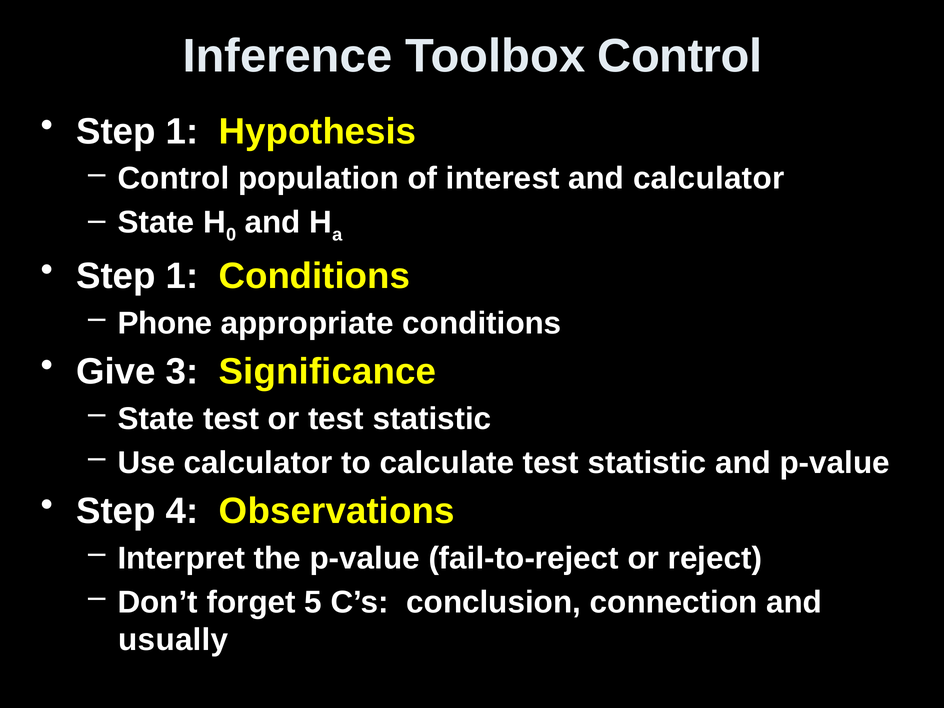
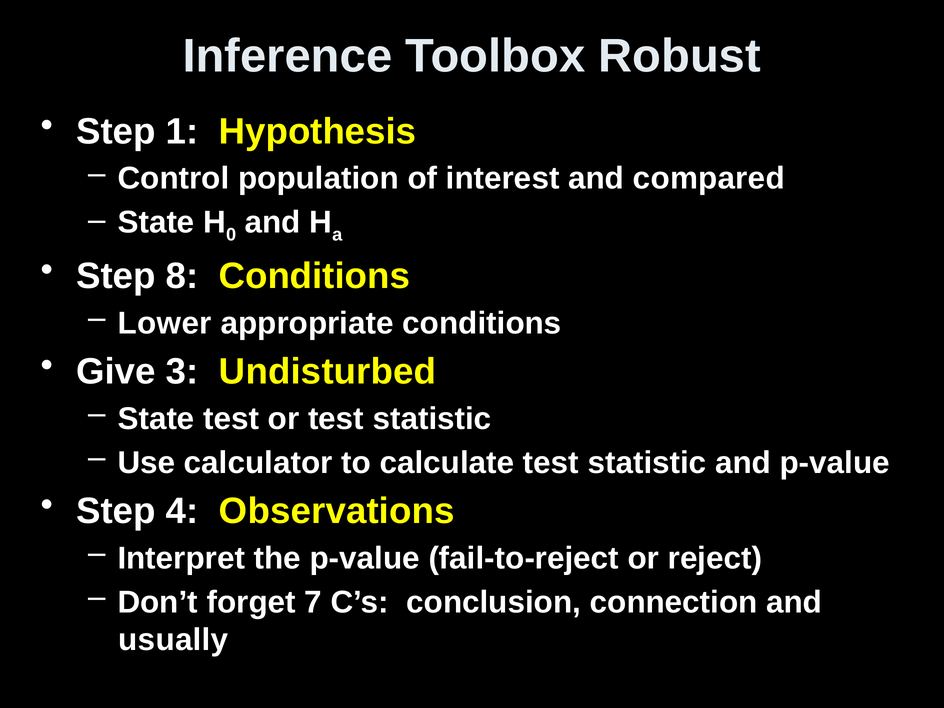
Toolbox Control: Control -> Robust
and calculator: calculator -> compared
1 at (182, 276): 1 -> 8
Phone: Phone -> Lower
Significance: Significance -> Undisturbed
5: 5 -> 7
